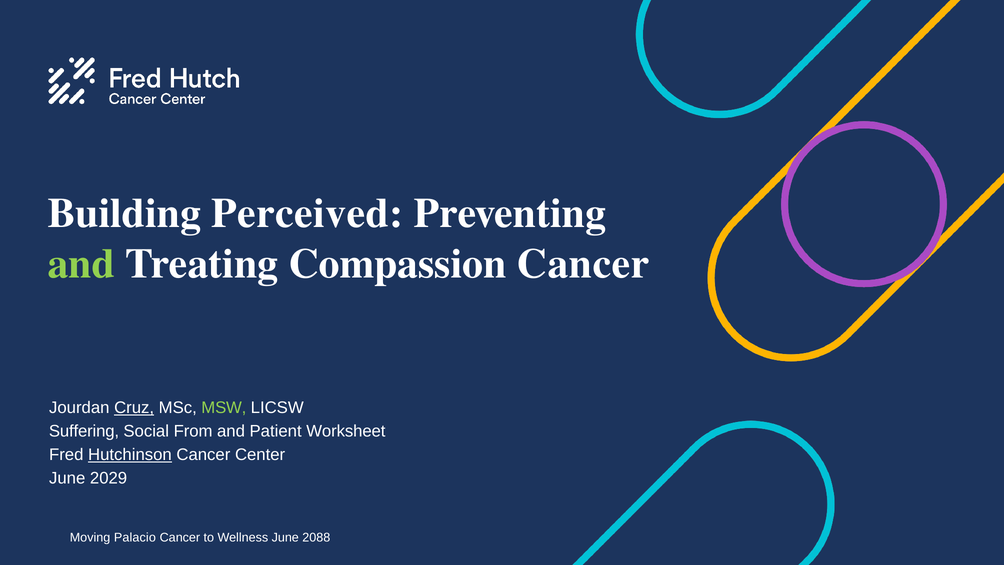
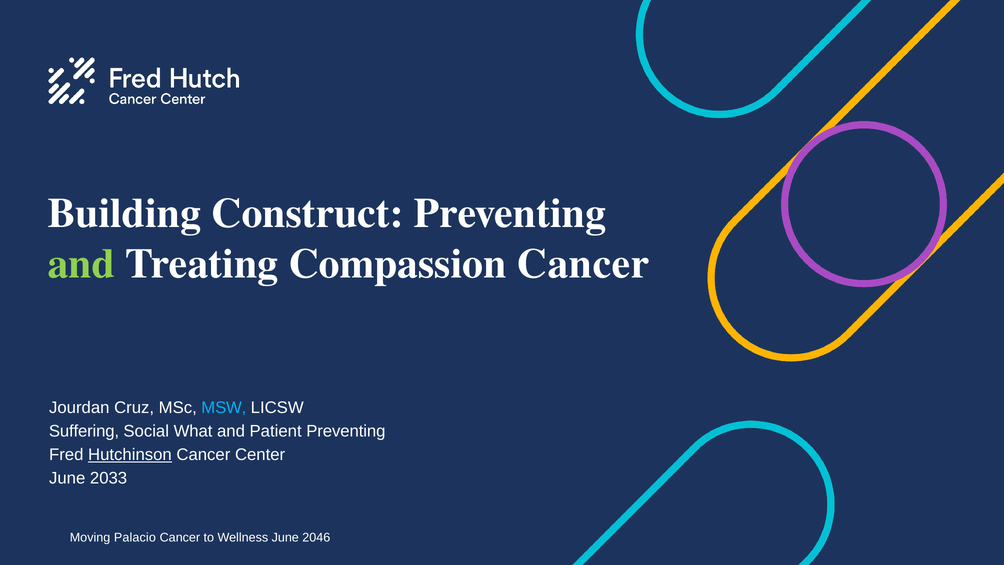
Perceived: Perceived -> Construct
Cruz underline: present -> none
MSW colour: light green -> light blue
From: From -> What
Patient Worksheet: Worksheet -> Preventing
2029: 2029 -> 2033
2088: 2088 -> 2046
